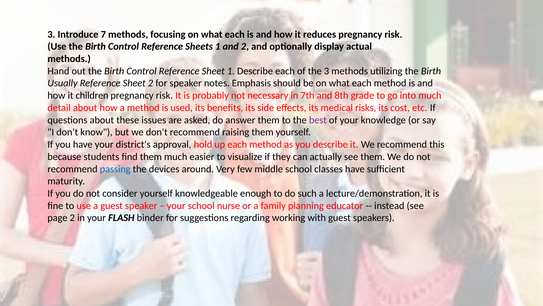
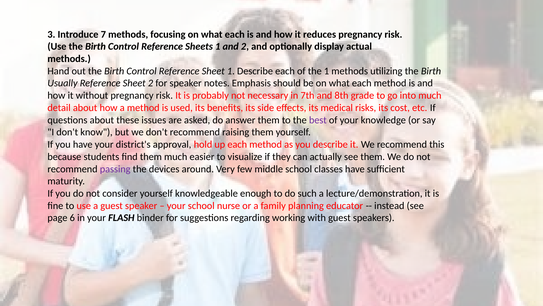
the 3: 3 -> 1
children: children -> without
passing colour: blue -> purple
page 2: 2 -> 6
